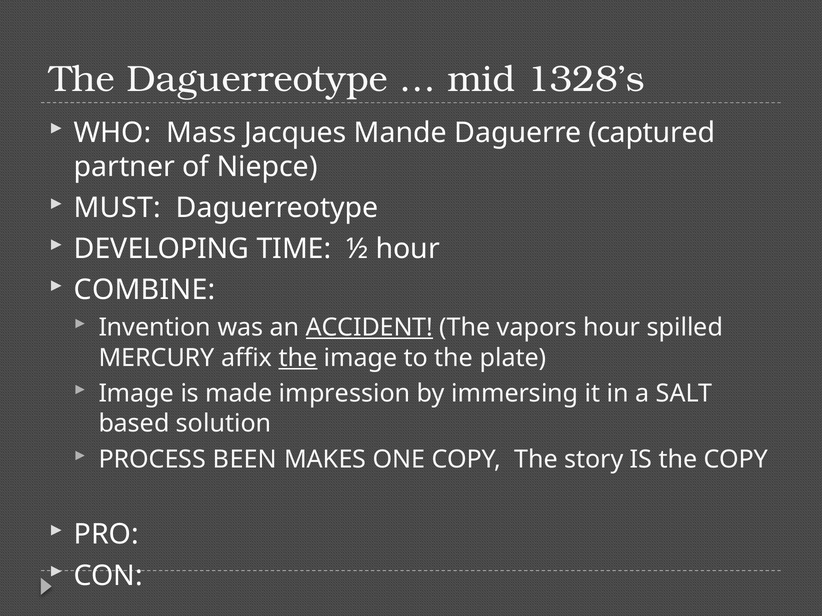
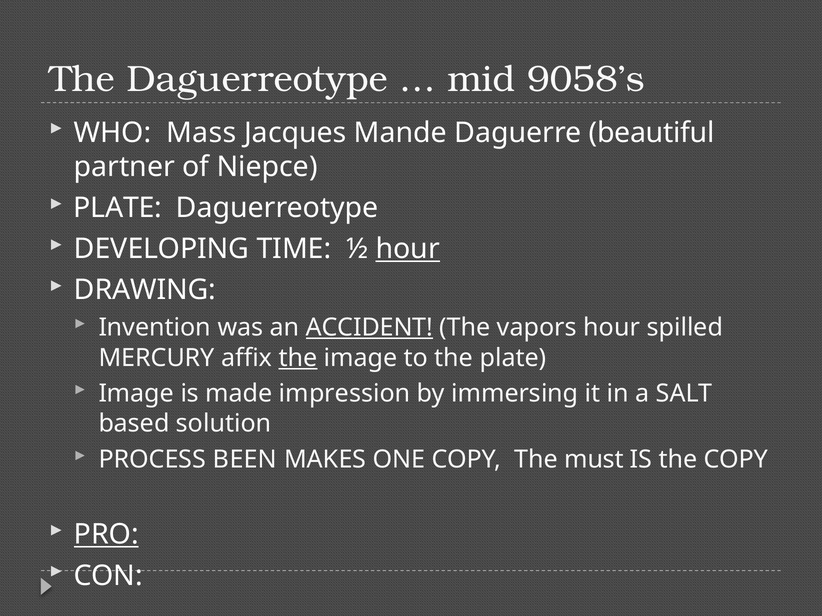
1328’s: 1328’s -> 9058’s
captured: captured -> beautiful
MUST at (117, 208): MUST -> PLATE
hour at (408, 249) underline: none -> present
COMBINE: COMBINE -> DRAWING
story: story -> must
PRO underline: none -> present
